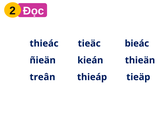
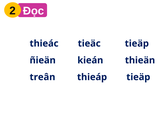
tieäc bieác: bieác -> tieäp
